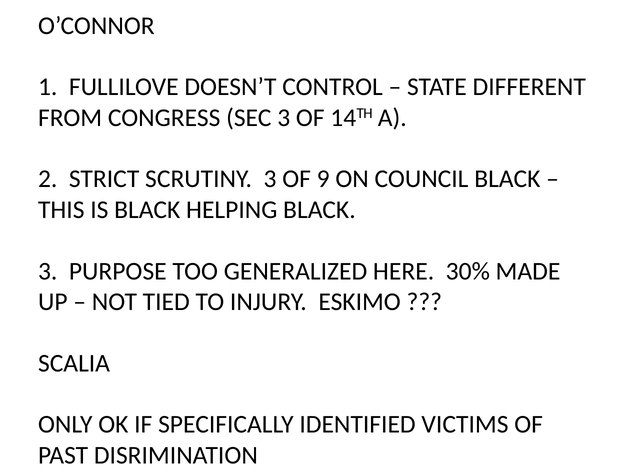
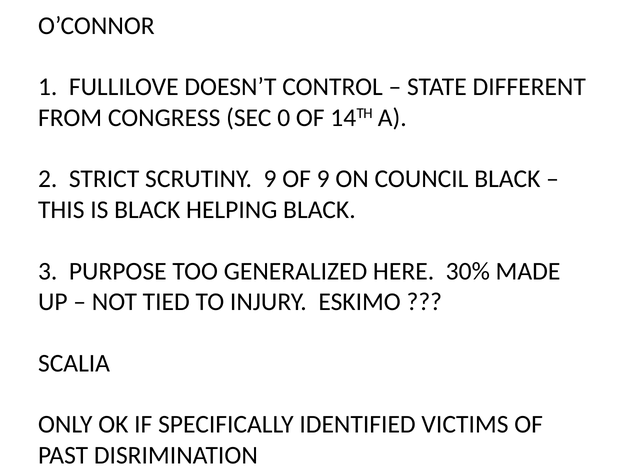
SEC 3: 3 -> 0
SCRUTINY 3: 3 -> 9
